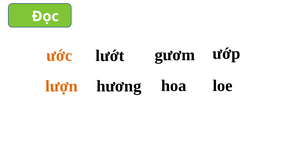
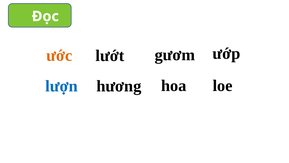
lượn colour: orange -> blue
